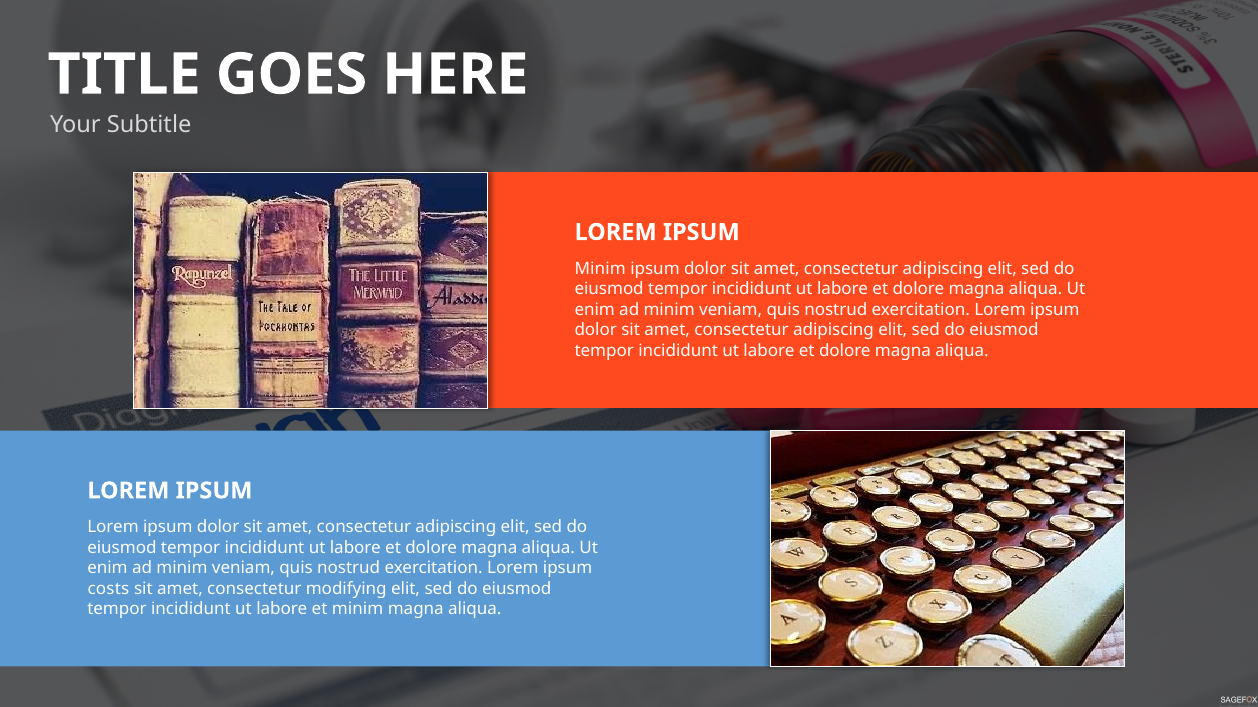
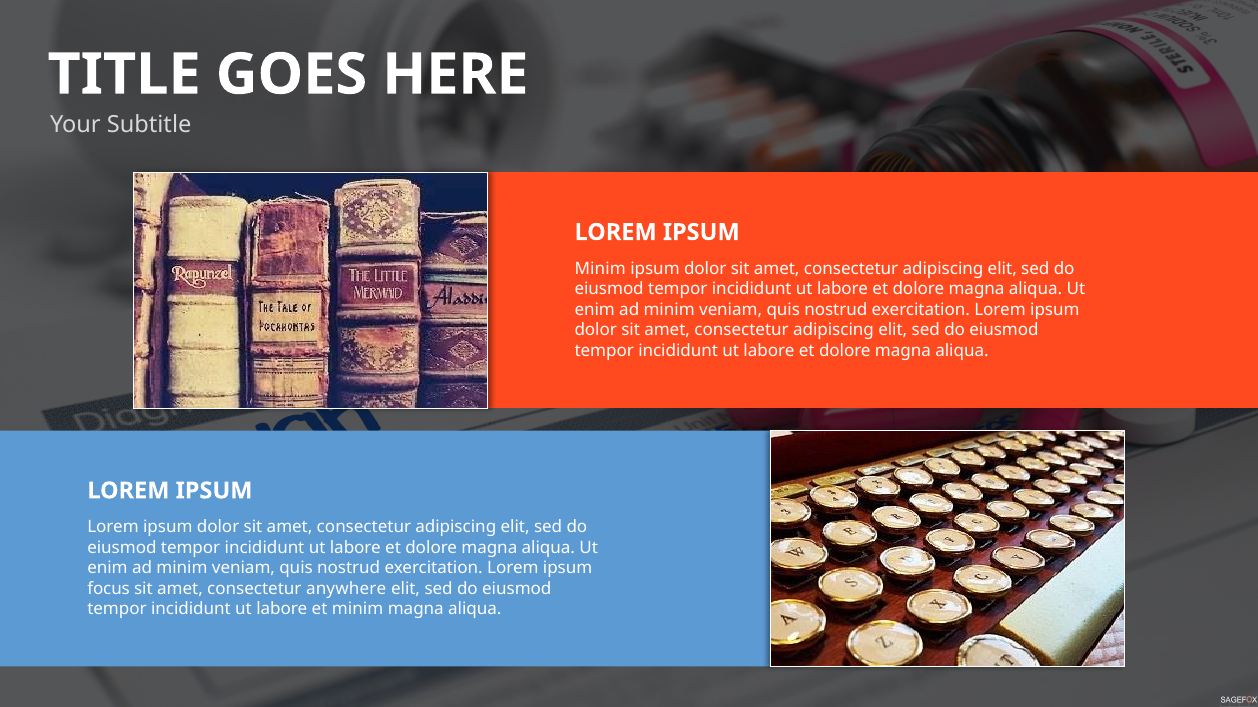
costs: costs -> focus
modifying: modifying -> anywhere
